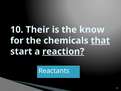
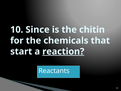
Their: Their -> Since
know: know -> chitin
that underline: present -> none
